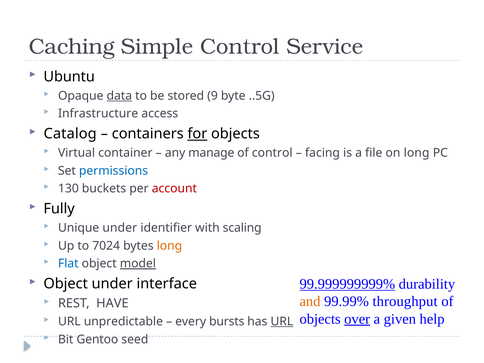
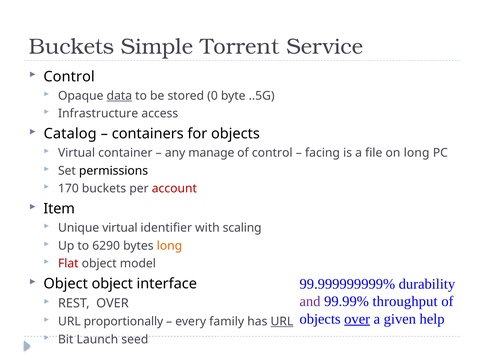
Caching at (72, 47): Caching -> Buckets
Simple Control: Control -> Torrent
Ubuntu at (69, 77): Ubuntu -> Control
9: 9 -> 0
for underline: present -> none
permissions colour: blue -> black
130: 130 -> 170
Fully: Fully -> Item
Unique under: under -> virtual
7024: 7024 -> 6290
Flat colour: blue -> red
model underline: present -> none
99.999999999% underline: present -> none
Object under: under -> object
and colour: orange -> purple
REST HAVE: HAVE -> OVER
unpredictable: unpredictable -> proportionally
bursts: bursts -> family
Gentoo: Gentoo -> Launch
